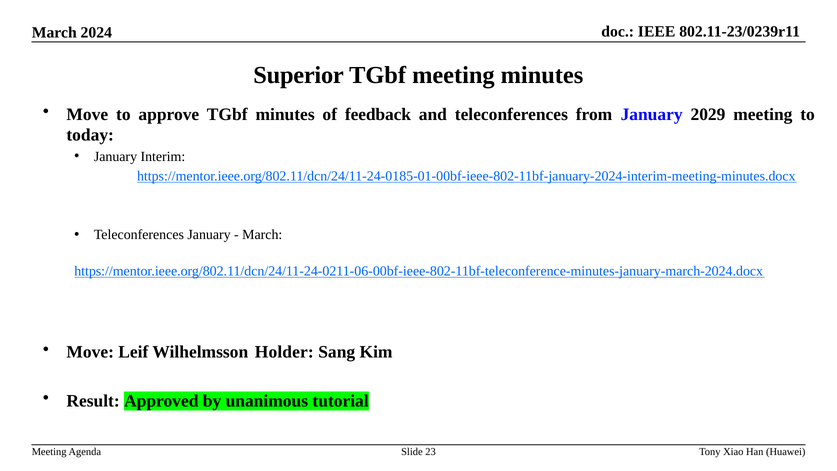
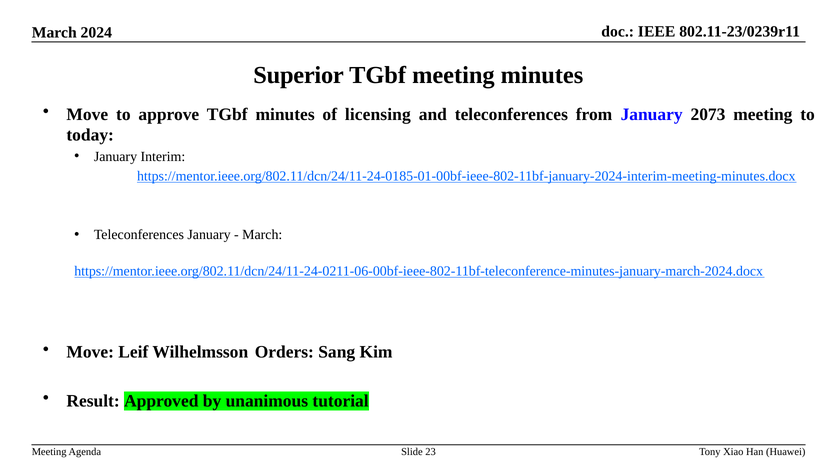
feedback: feedback -> licensing
2029: 2029 -> 2073
Holder: Holder -> Orders
